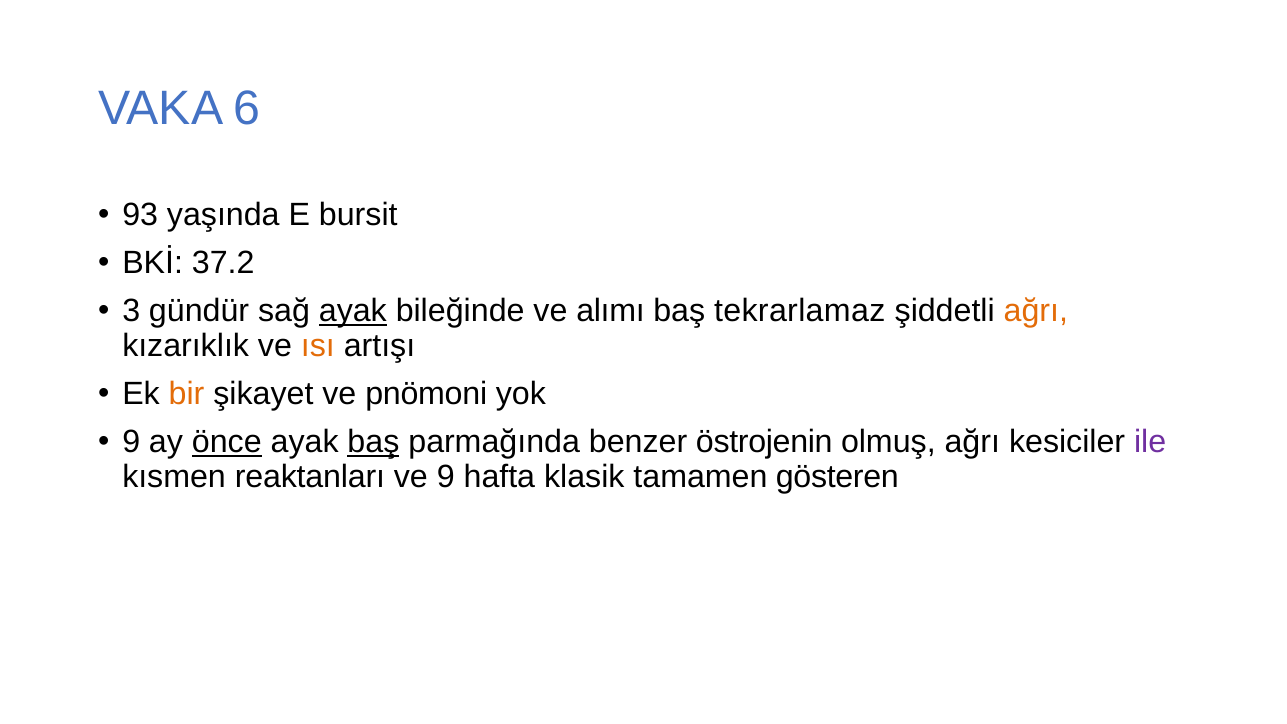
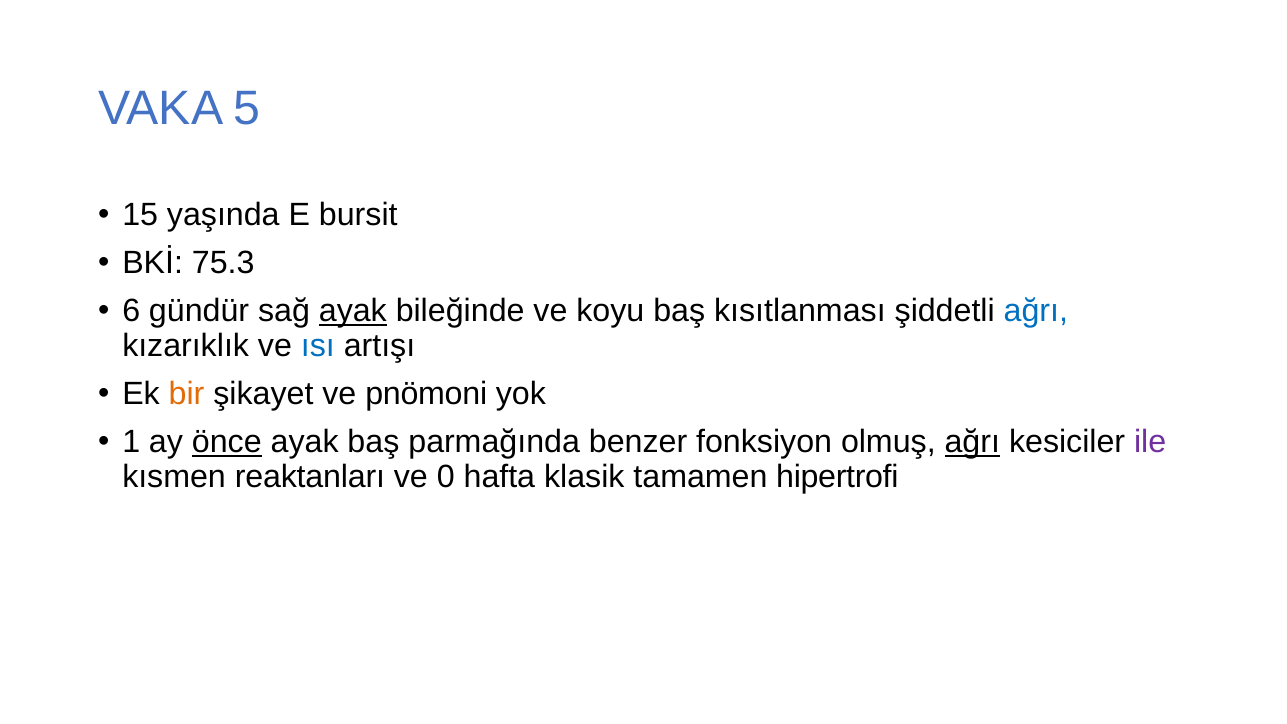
6: 6 -> 5
93: 93 -> 15
37.2: 37.2 -> 75.3
3: 3 -> 6
alımı: alımı -> koyu
tekrarlamaz: tekrarlamaz -> kısıtlanması
ağrı at (1036, 311) colour: orange -> blue
ısı colour: orange -> blue
9 at (131, 442): 9 -> 1
baş at (373, 442) underline: present -> none
östrojenin: östrojenin -> fonksiyon
ağrı at (972, 442) underline: none -> present
ve 9: 9 -> 0
gösteren: gösteren -> hipertrofi
